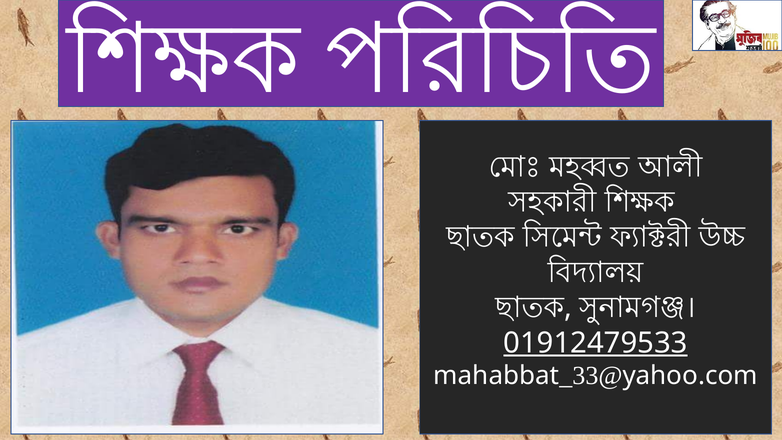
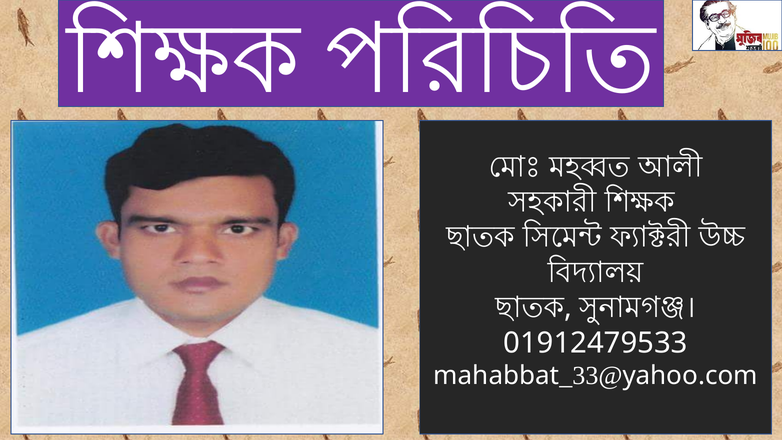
01912479533 underline: present -> none
